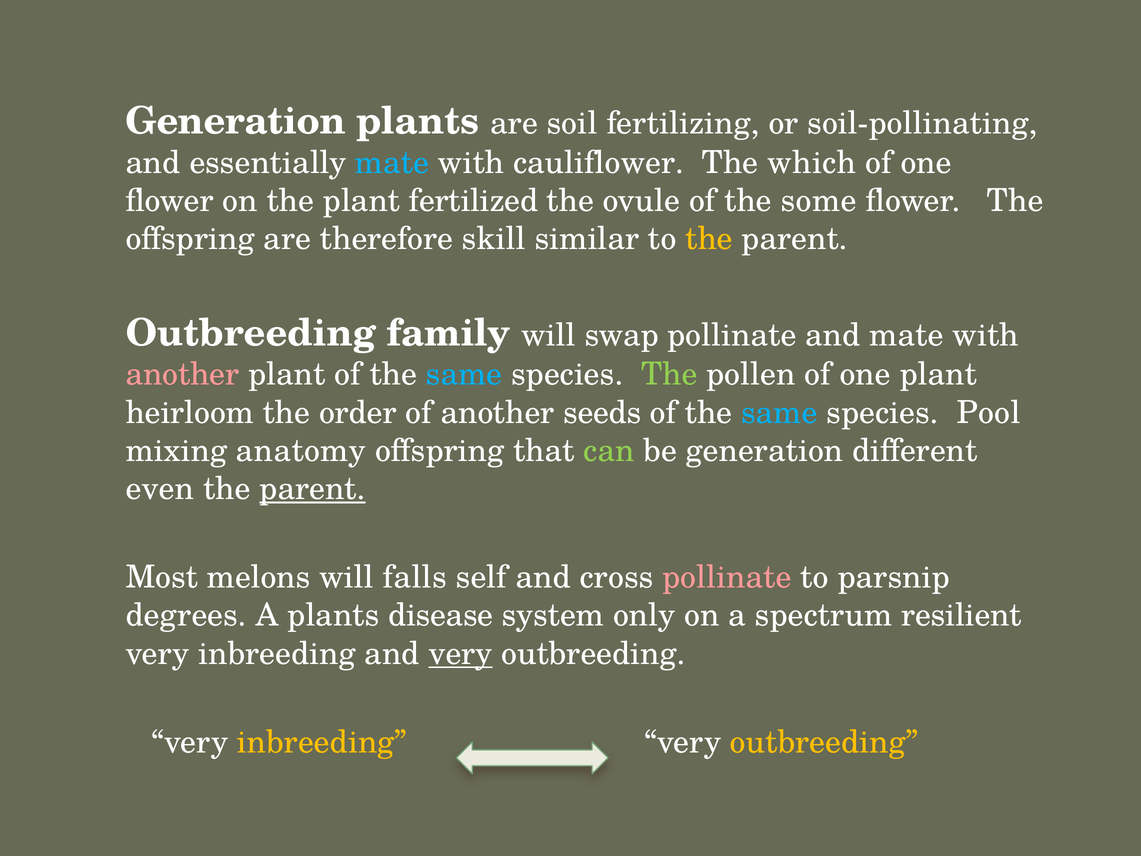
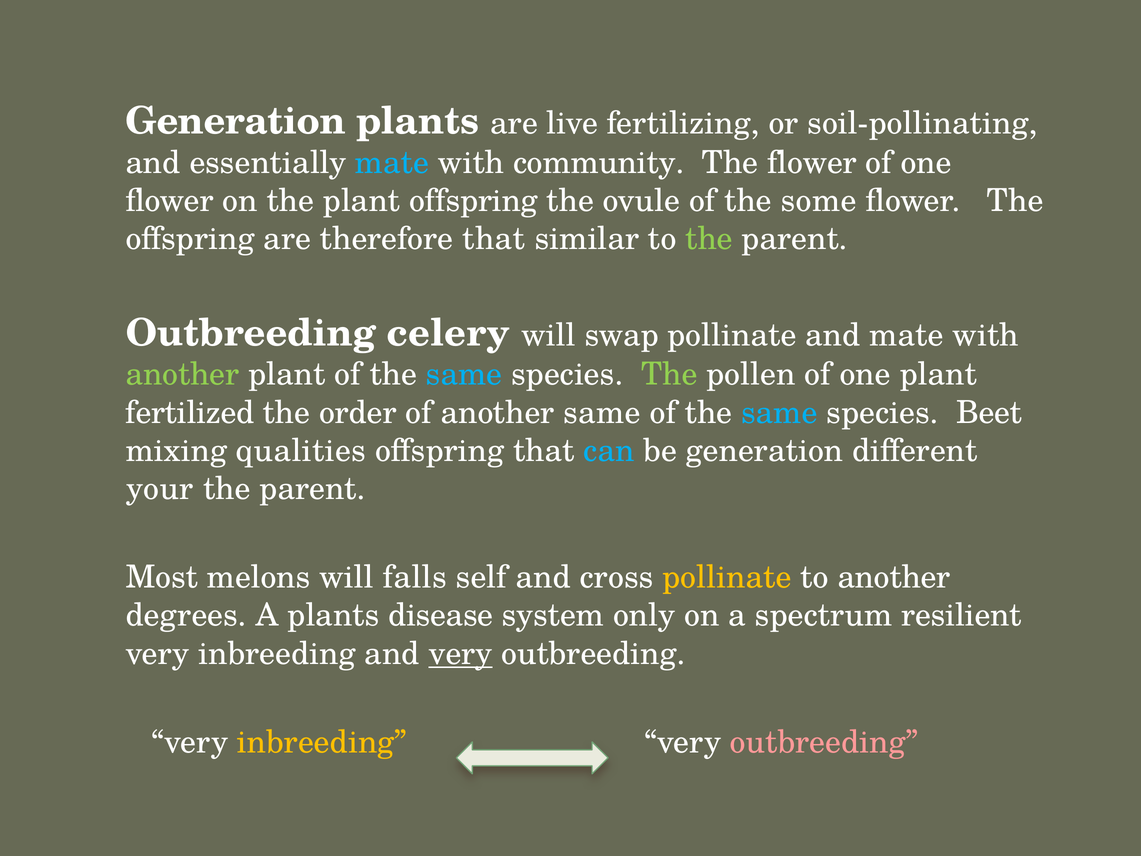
soil: soil -> live
cauliflower: cauliflower -> community
The which: which -> flower
plant fertilized: fertilized -> offspring
therefore skill: skill -> that
the at (709, 239) colour: yellow -> light green
family: family -> celery
another at (182, 374) colour: pink -> light green
heirloom: heirloom -> fertilized
another seeds: seeds -> same
Pool: Pool -> Beet
anatomy: anatomy -> qualities
can colour: light green -> light blue
even: even -> your
parent at (312, 489) underline: present -> none
pollinate at (727, 577) colour: pink -> yellow
to parsnip: parsnip -> another
outbreeding at (824, 742) colour: yellow -> pink
